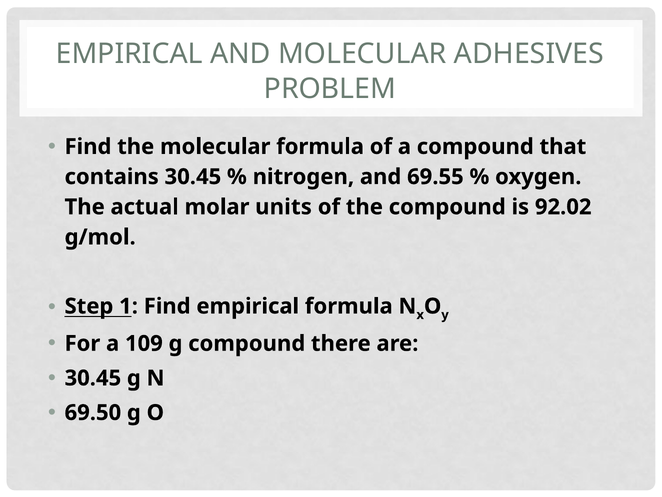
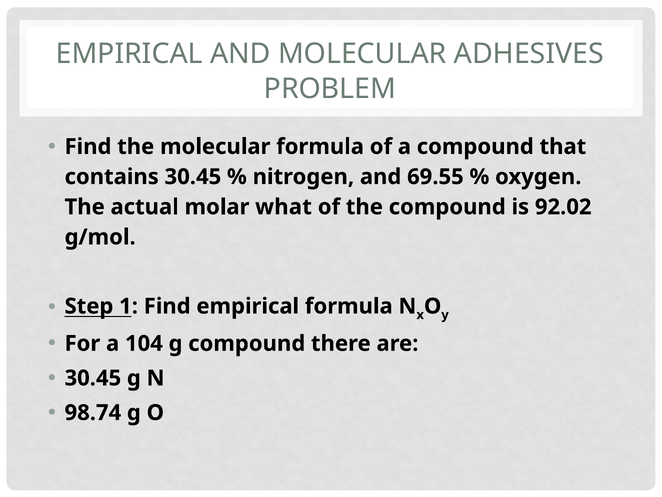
units: units -> what
109: 109 -> 104
69.50: 69.50 -> 98.74
